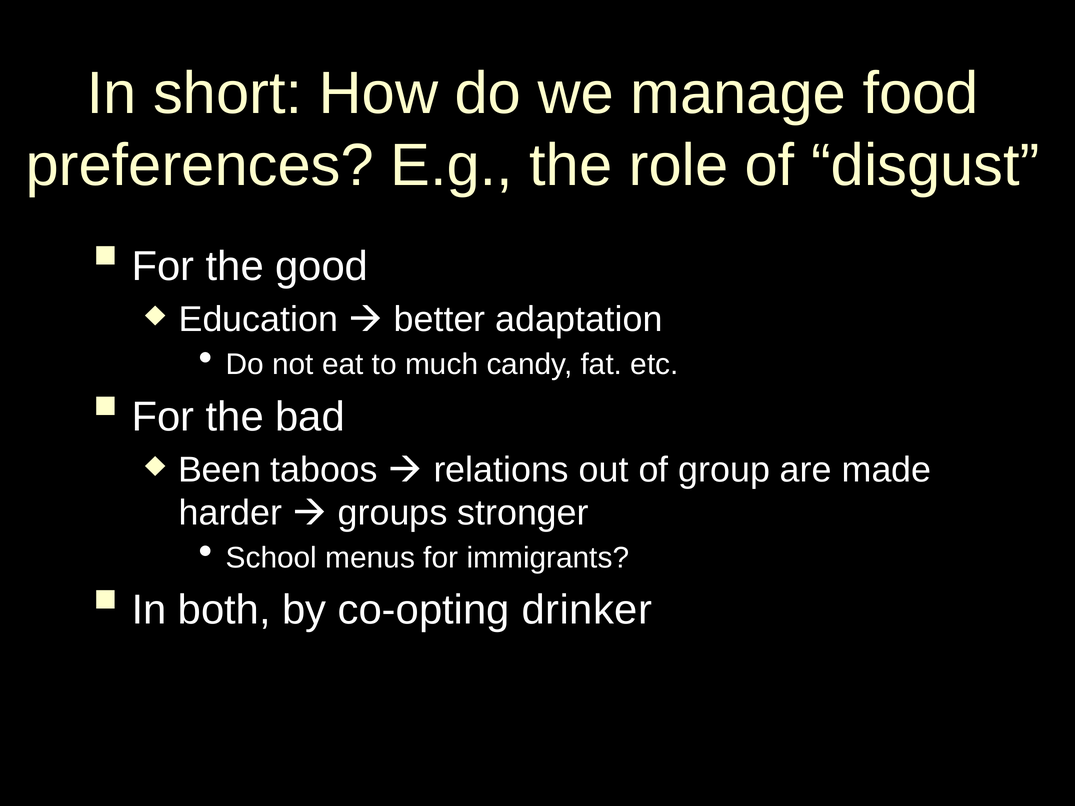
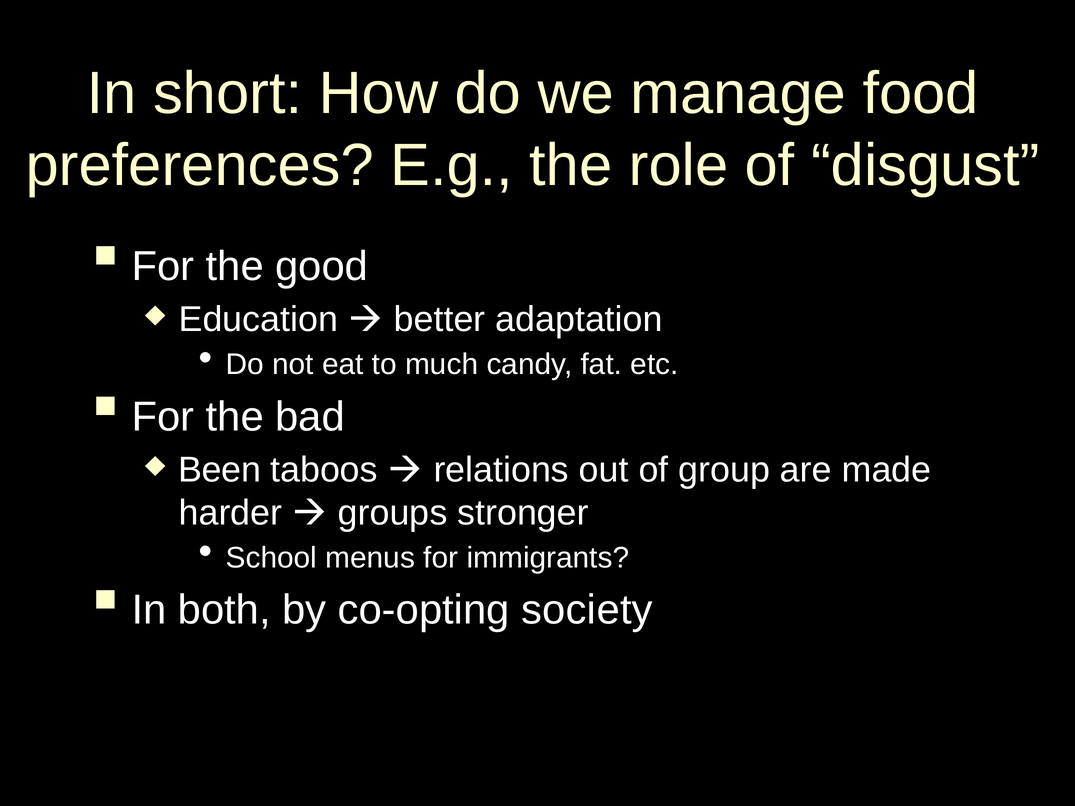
drinker: drinker -> society
